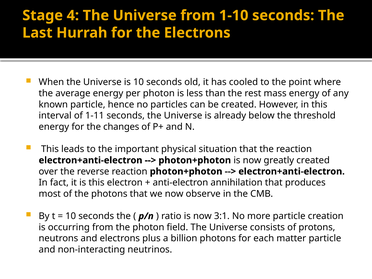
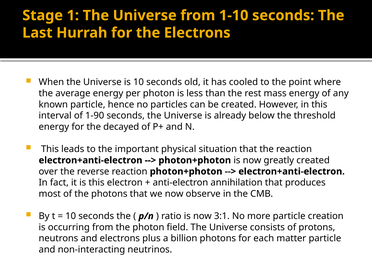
4: 4 -> 1
1-11: 1-11 -> 1-90
changes: changes -> decayed
